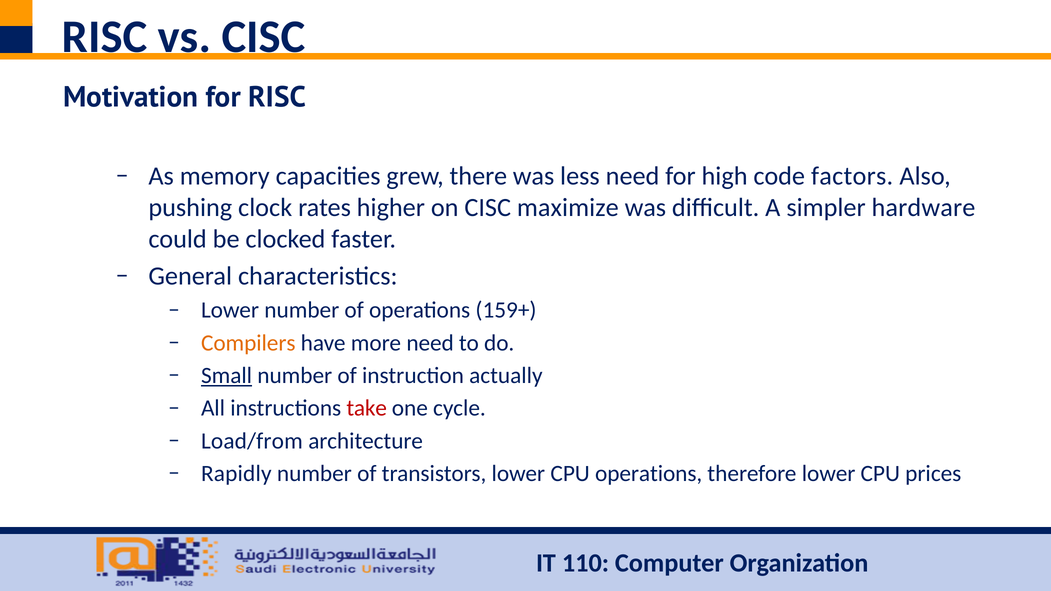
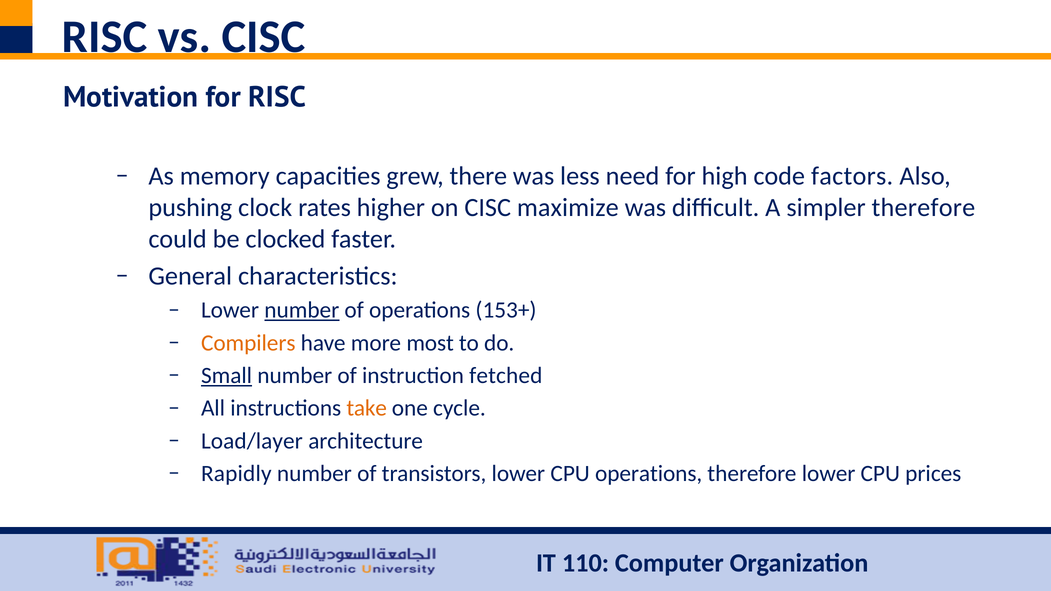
simpler hardware: hardware -> therefore
number at (302, 310) underline: none -> present
159+: 159+ -> 153+
more need: need -> most
actually: actually -> fetched
take colour: red -> orange
Load/from: Load/from -> Load/layer
